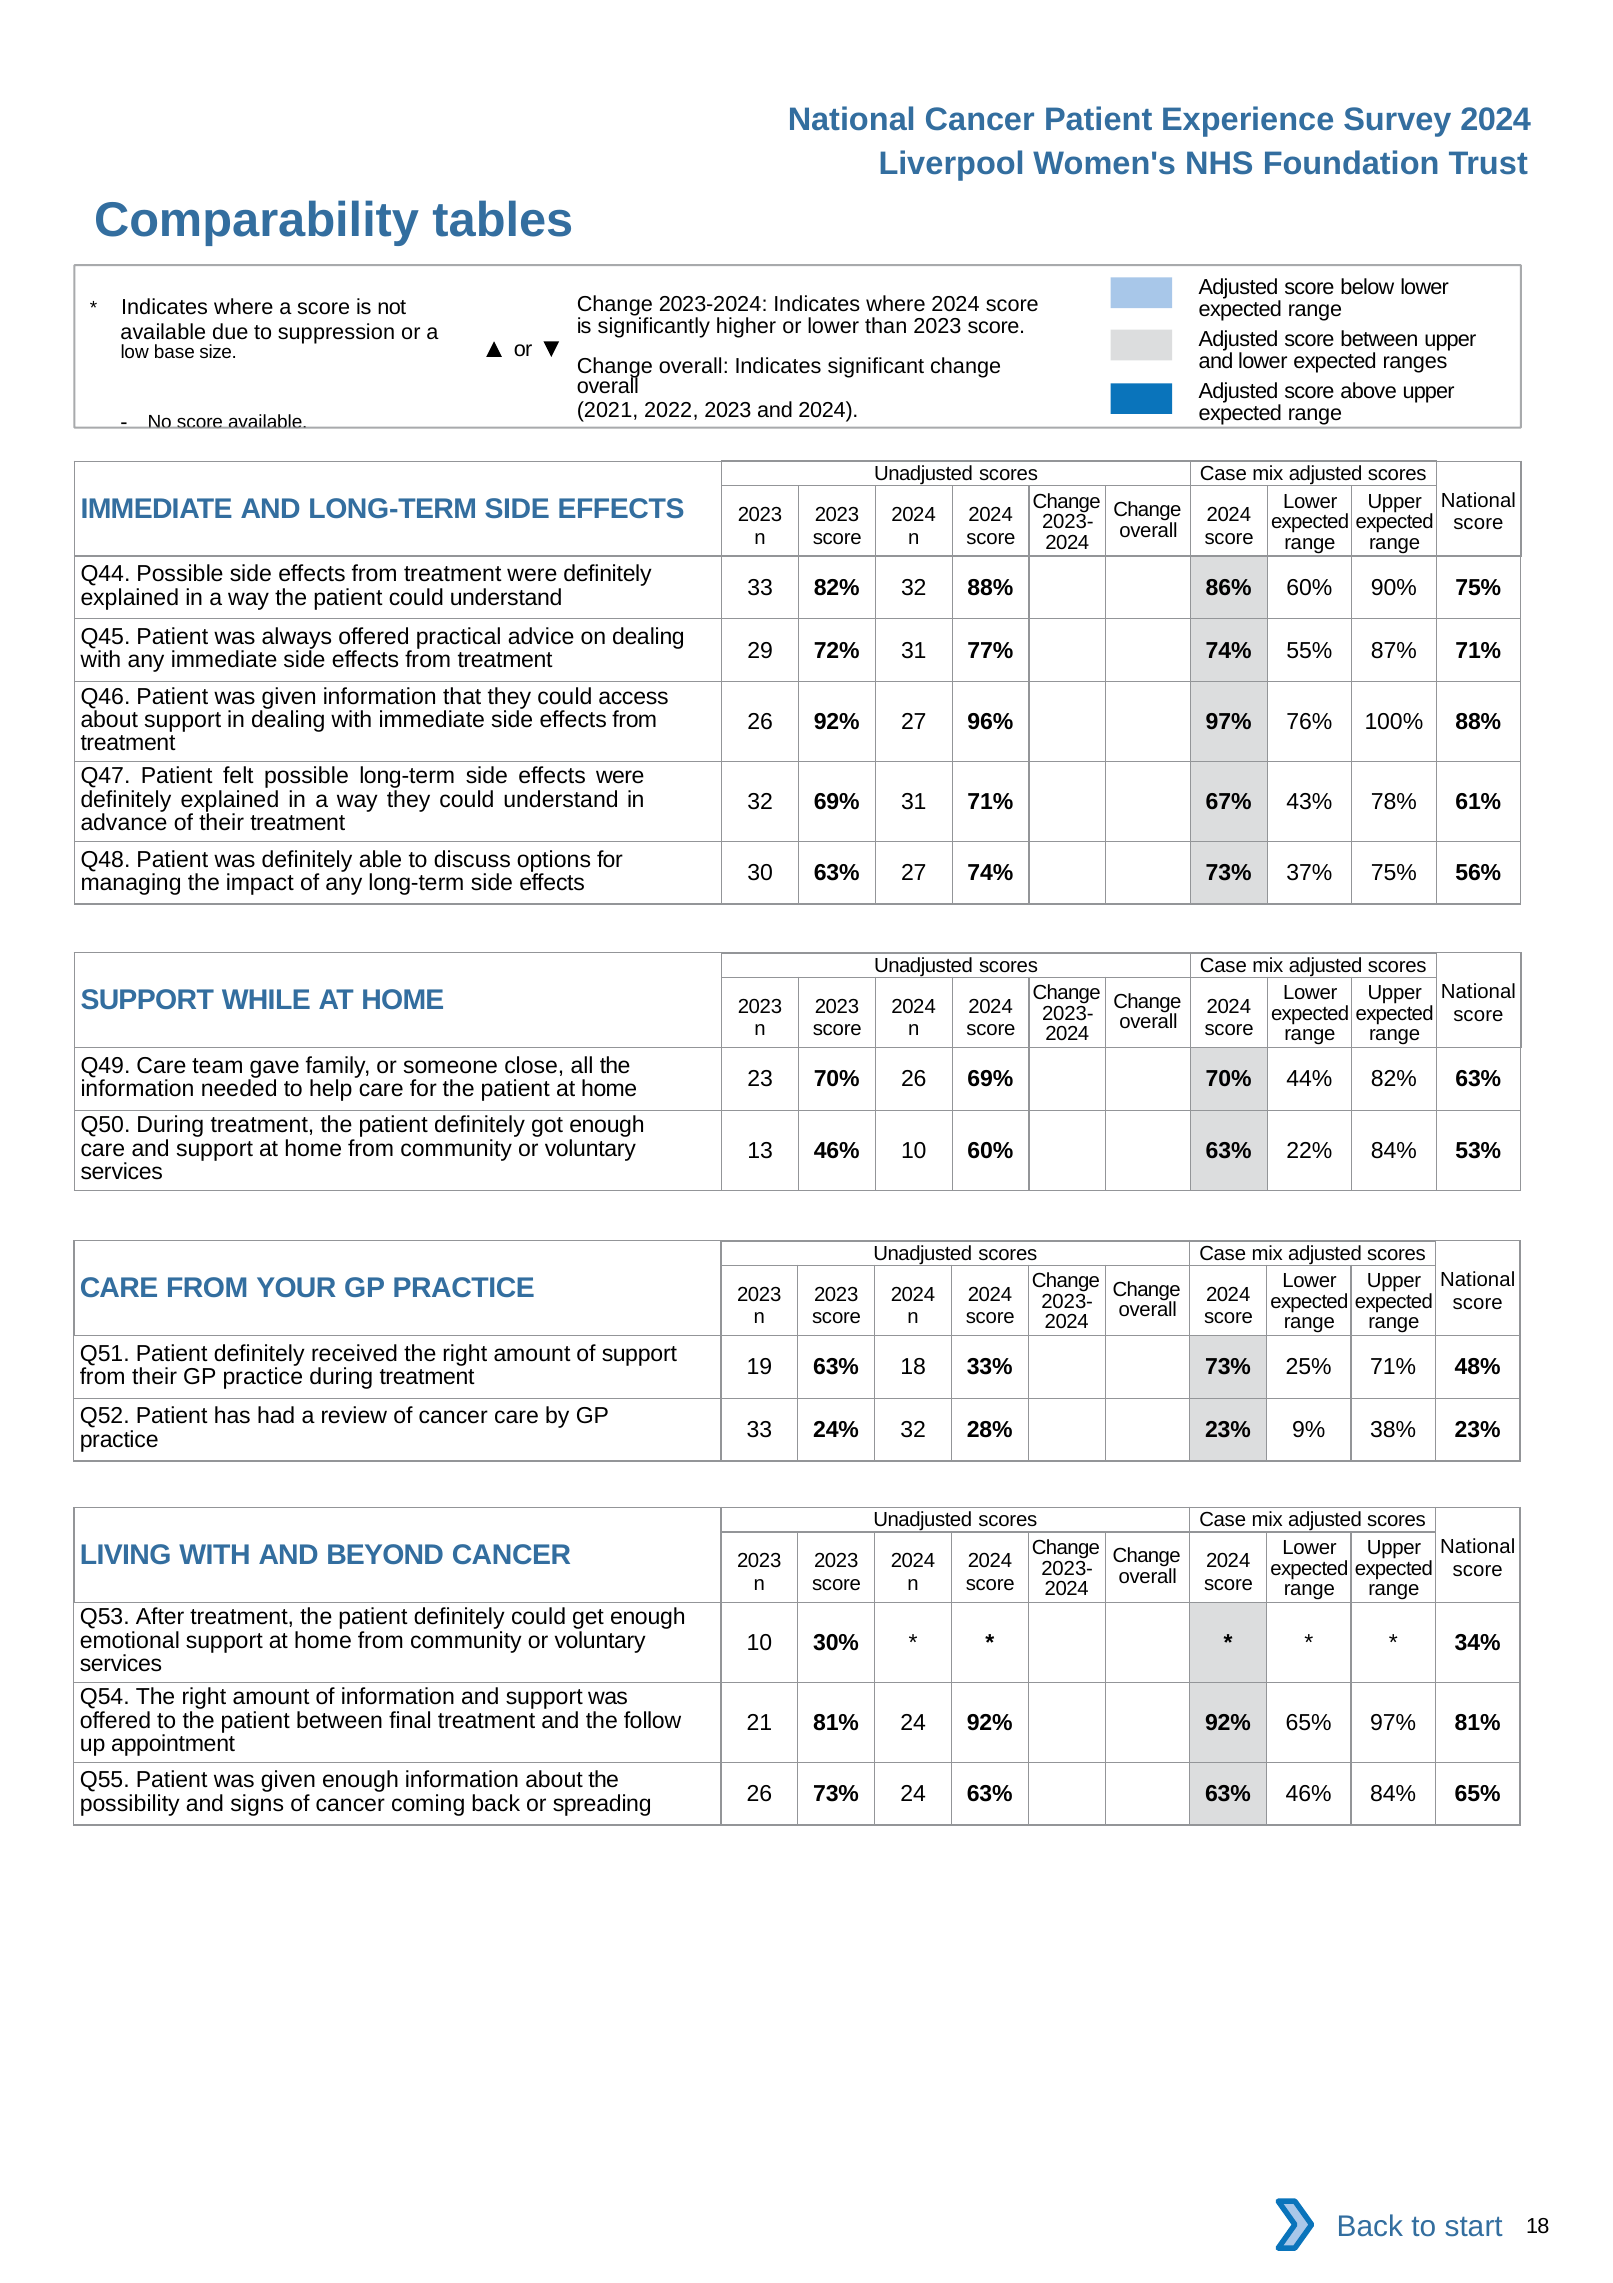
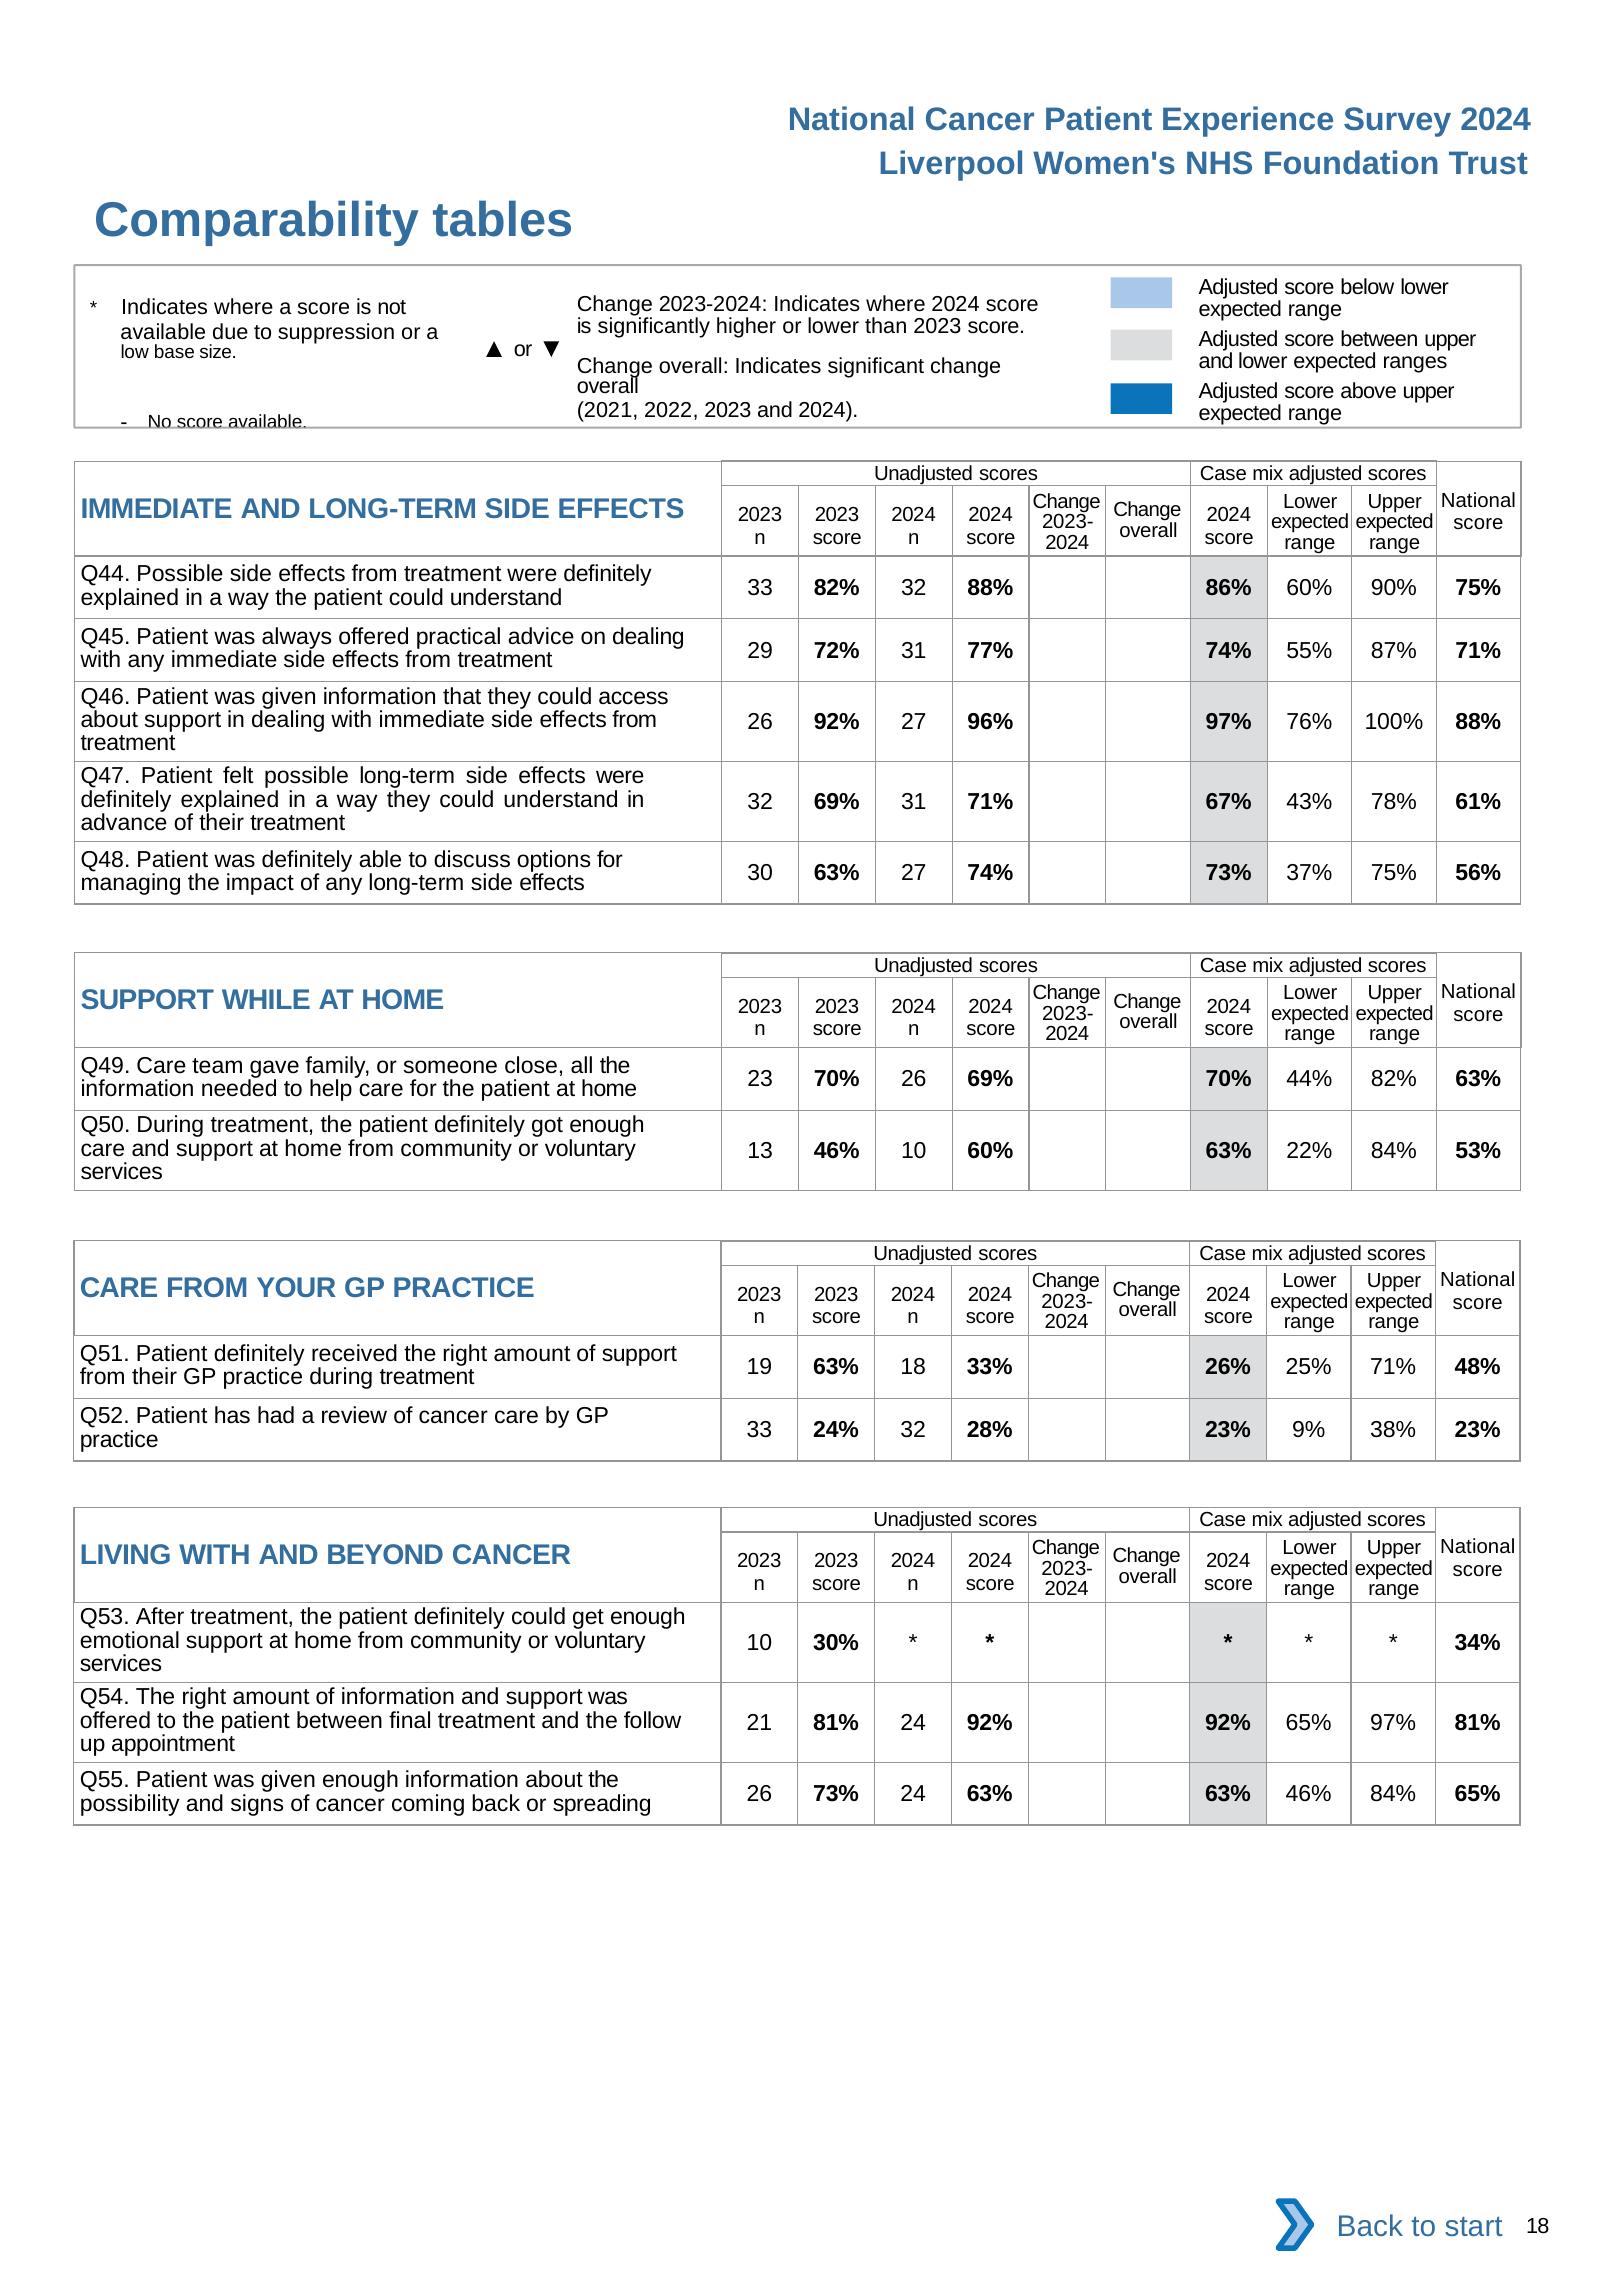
33% 73%: 73% -> 26%
